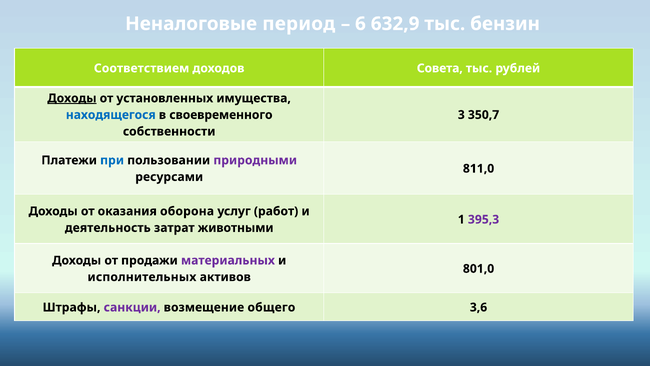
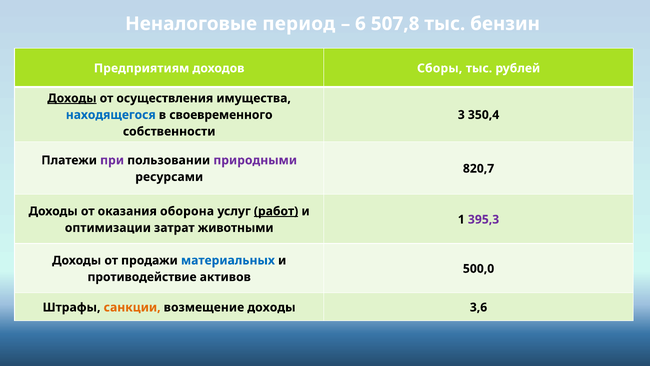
632,9: 632,9 -> 507,8
Соответствием: Соответствием -> Предприятиям
Совета: Совета -> Сборы
установленных: установленных -> осуществления
350,7: 350,7 -> 350,4
при colour: blue -> purple
811,0: 811,0 -> 820,7
работ underline: none -> present
деятельность: деятельность -> оптимизации
материальных colour: purple -> blue
801,0: 801,0 -> 500,0
исполнительных: исполнительных -> противодействие
санкции colour: purple -> orange
возмещение общего: общего -> доходы
